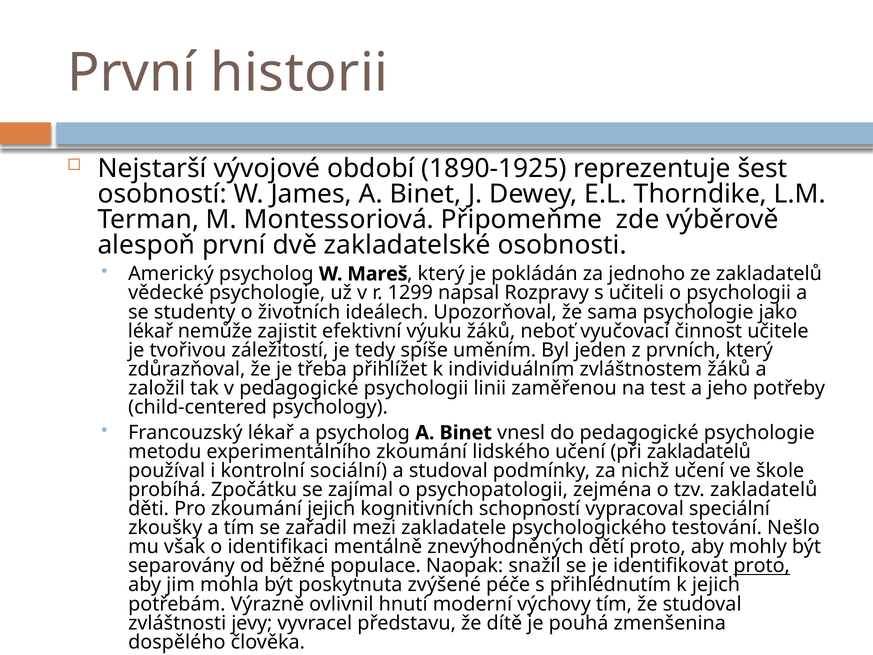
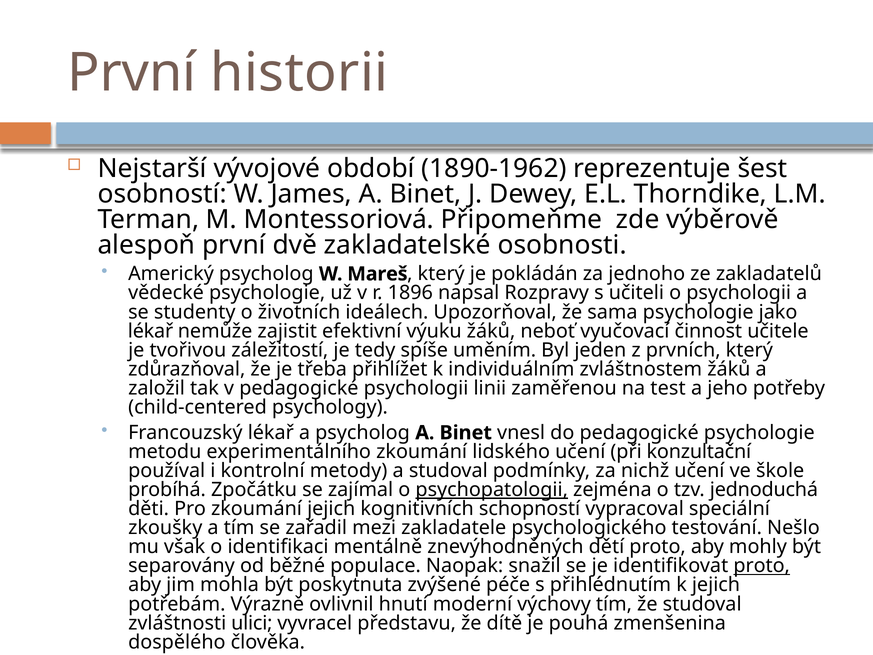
1890-1925: 1890-1925 -> 1890-1962
1299: 1299 -> 1896
při zakladatelů: zakladatelů -> konzultační
sociální: sociální -> metody
psychopatologii underline: none -> present
tzv zakladatelů: zakladatelů -> jednoduchá
jevy: jevy -> ulici
